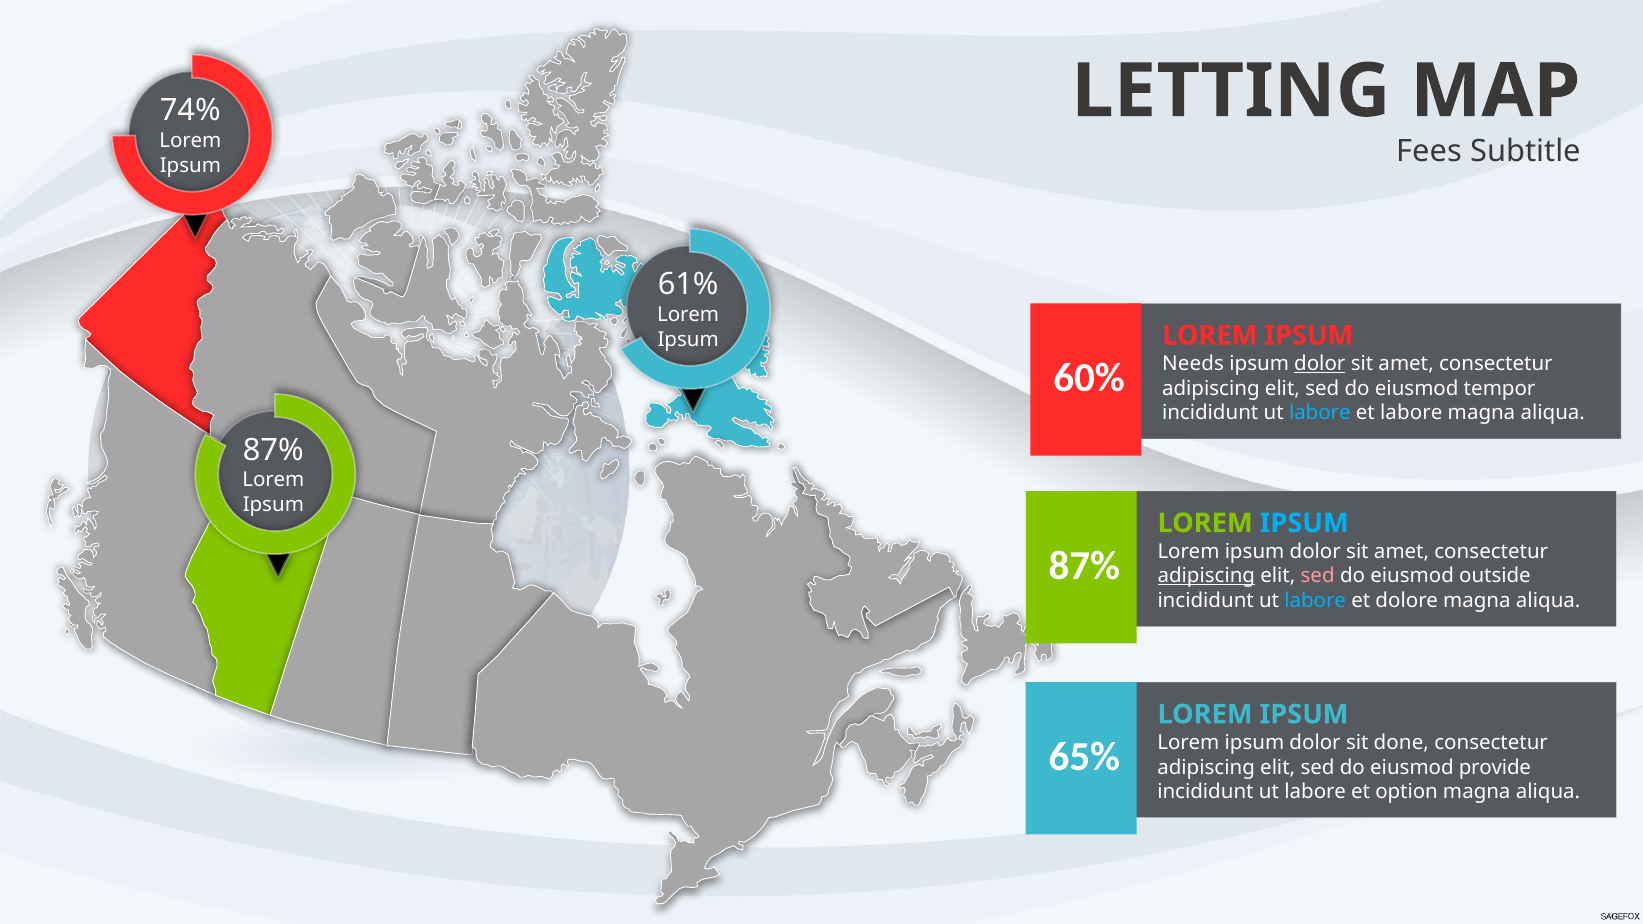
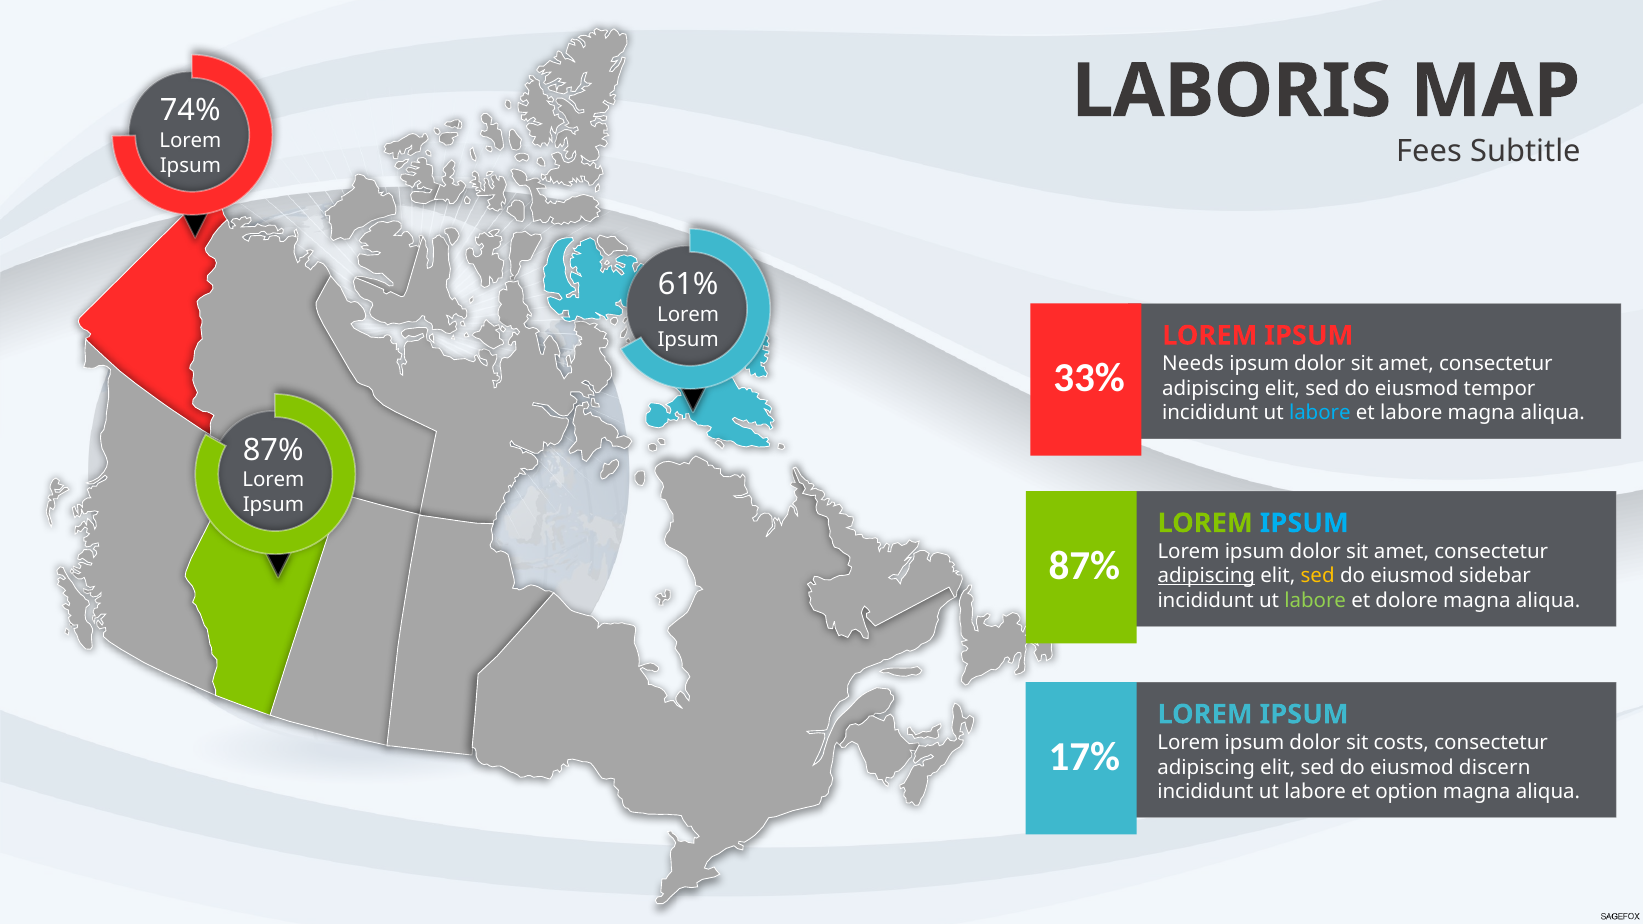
LETTING: LETTING -> LABORIS
dolor at (1320, 364) underline: present -> none
60%: 60% -> 33%
sed at (1318, 576) colour: pink -> yellow
outside: outside -> sidebar
labore at (1315, 601) colour: light blue -> light green
done: done -> costs
65%: 65% -> 17%
provide: provide -> discern
